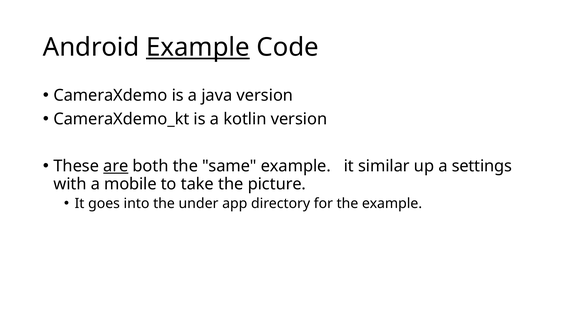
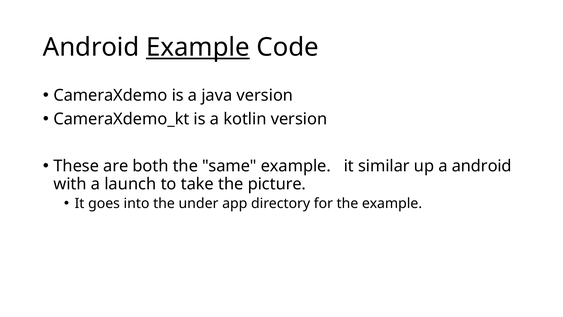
are underline: present -> none
a settings: settings -> android
mobile: mobile -> launch
